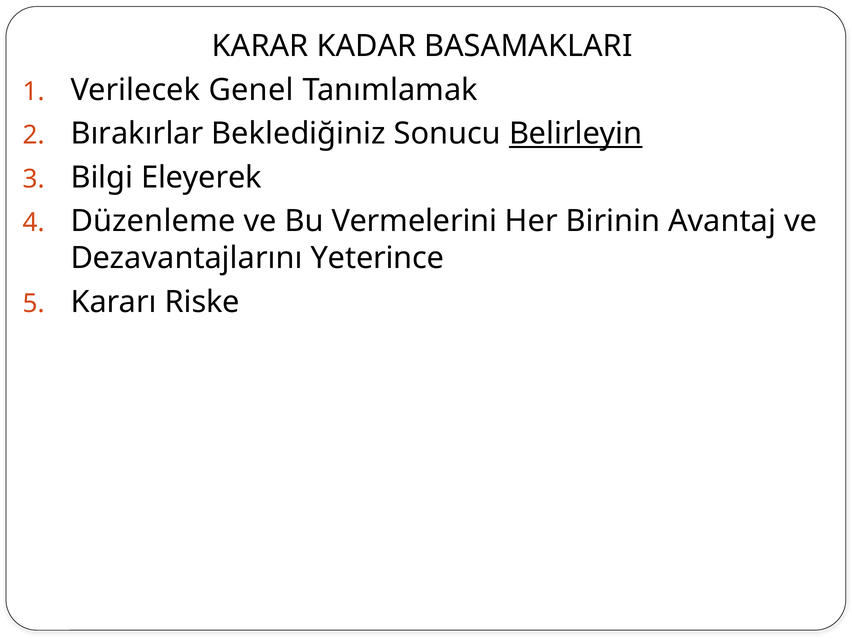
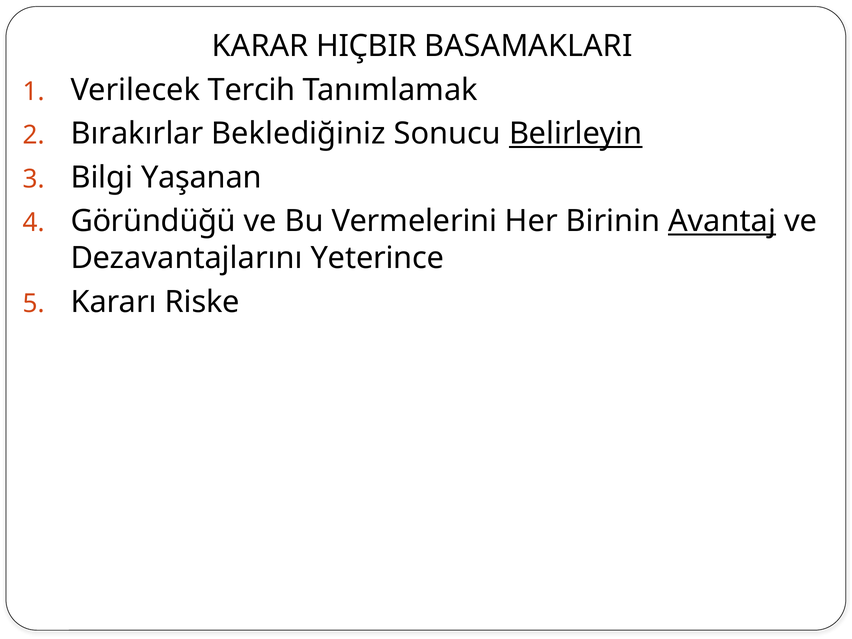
KADAR: KADAR -> HIÇBIR
Genel: Genel -> Tercih
Eleyerek: Eleyerek -> Yaşanan
Düzenleme: Düzenleme -> Göründüğü
Avantaj underline: none -> present
